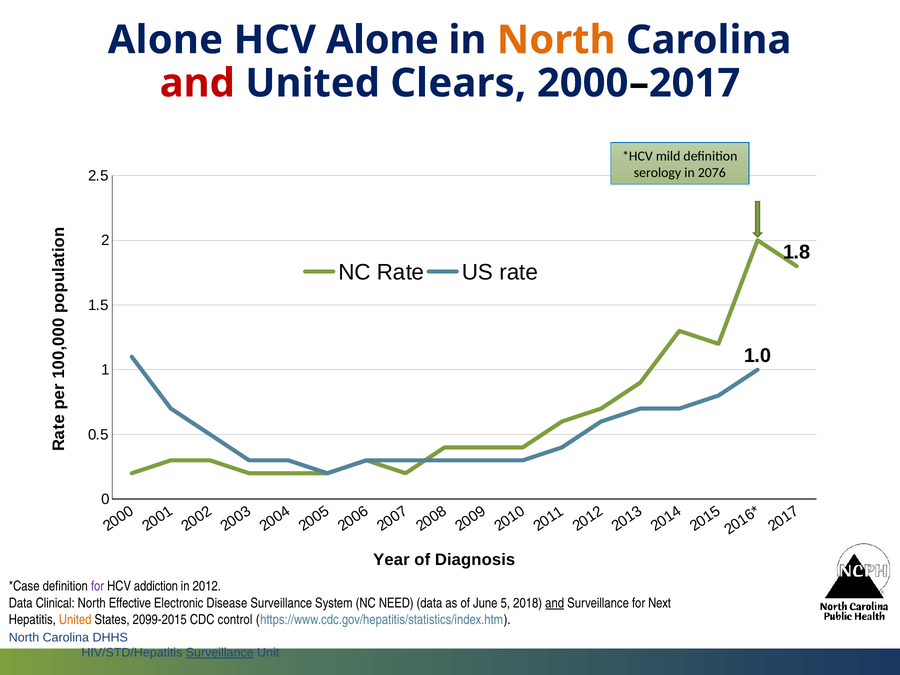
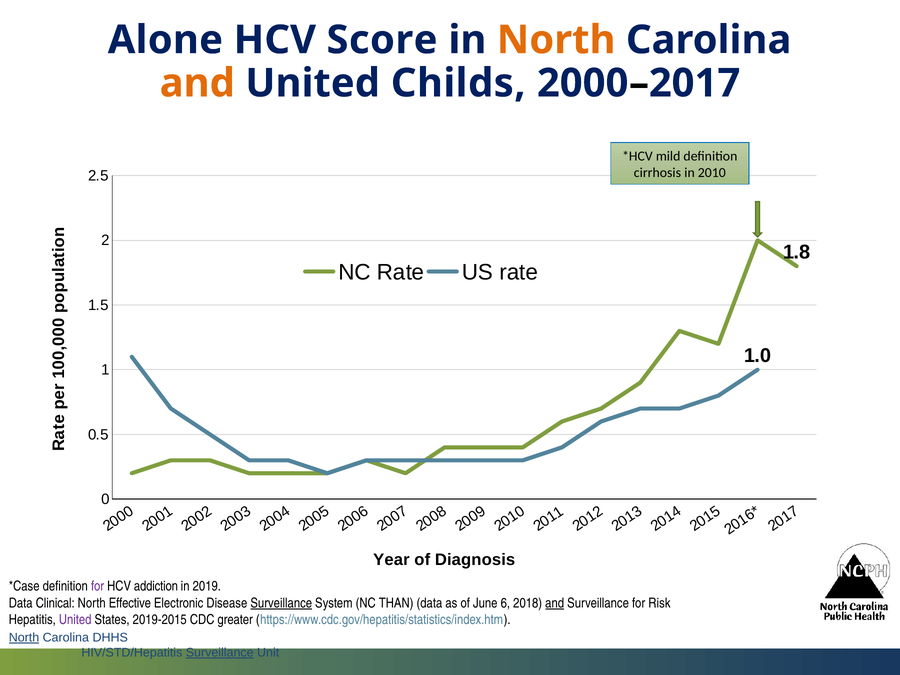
HCV Alone: Alone -> Score
and at (197, 83) colour: red -> orange
Clears: Clears -> Childs
serology: serology -> cirrhosis
2076: 2076 -> 2010
2012: 2012 -> 2019
Surveillance at (281, 603) underline: none -> present
NEED: NEED -> THAN
June 5: 5 -> 6
Next: Next -> Risk
United at (75, 619) colour: orange -> purple
2099-2015: 2099-2015 -> 2019-2015
control: control -> greater
North at (24, 638) underline: none -> present
